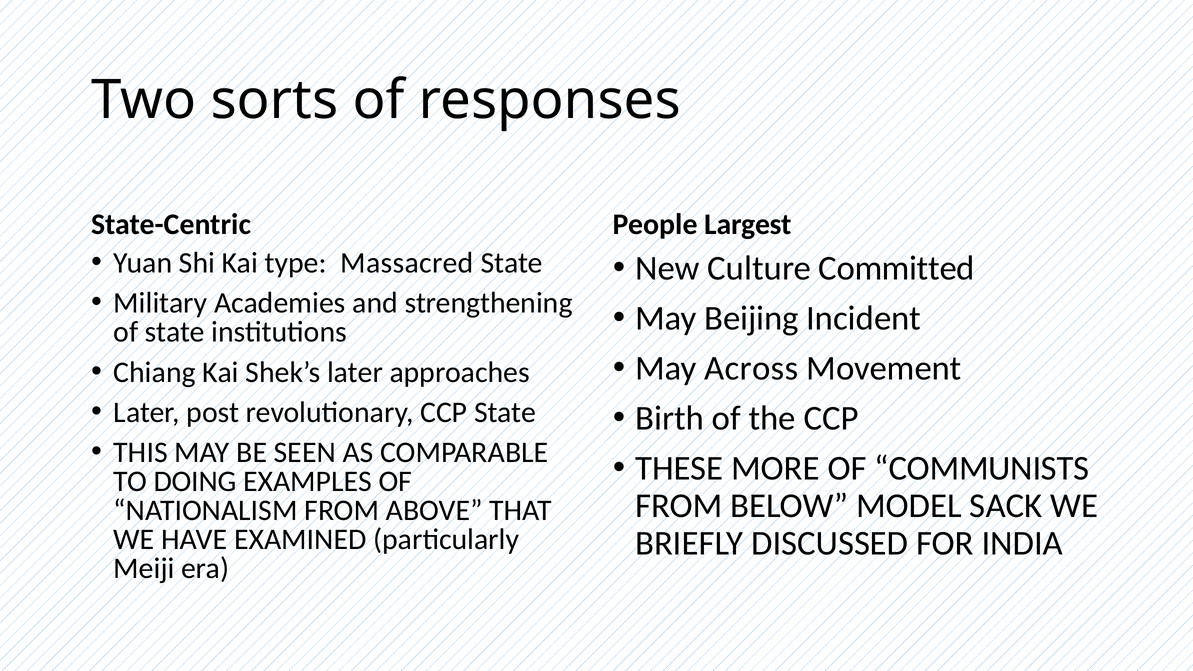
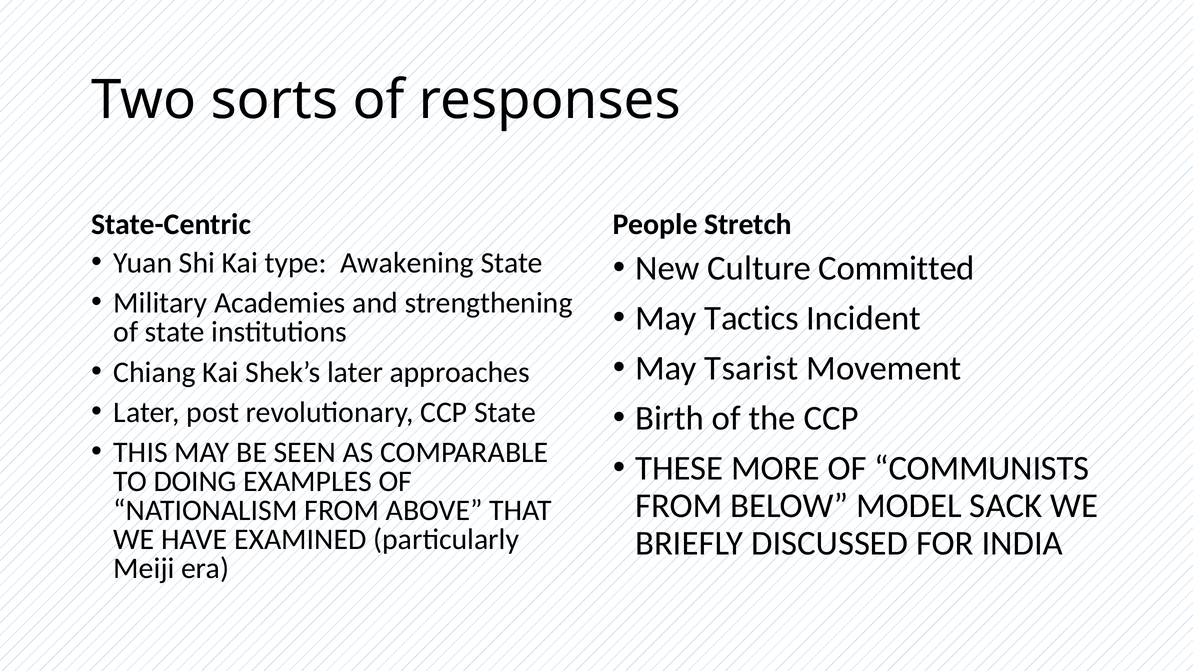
Largest: Largest -> Stretch
Massacred: Massacred -> Awakening
Beijing: Beijing -> Tactics
Across: Across -> Tsarist
